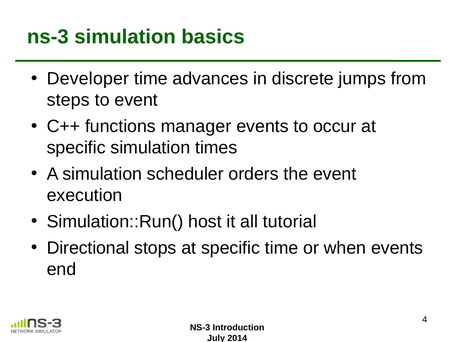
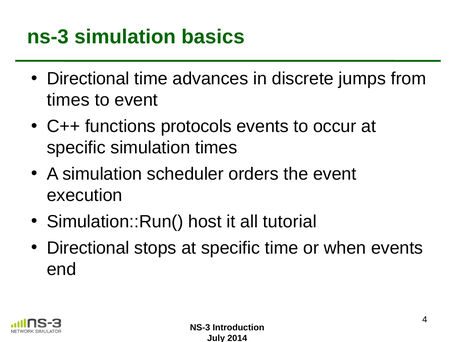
Developer at (88, 79): Developer -> Directional
steps at (68, 100): steps -> times
manager: manager -> protocols
